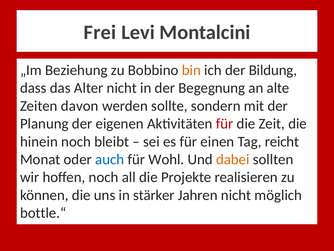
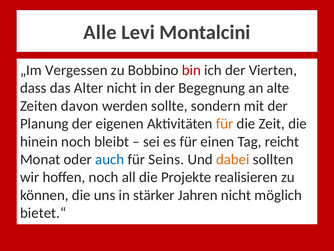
Frei: Frei -> Alle
Beziehung: Beziehung -> Vergessen
bin colour: orange -> red
Bildung: Bildung -> Vierten
für at (225, 124) colour: red -> orange
Wohl: Wohl -> Seins
bottle.“: bottle.“ -> bietet.“
